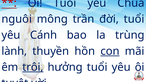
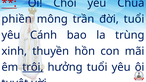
Ôi Tuổi: Tuổi -> Chối
nguôi: nguôi -> phiền
lành: lành -> xinh
con underline: present -> none
